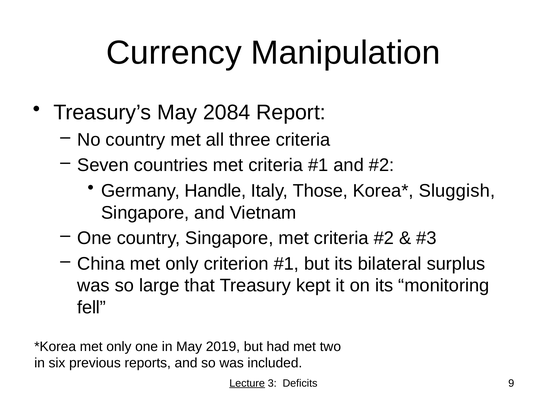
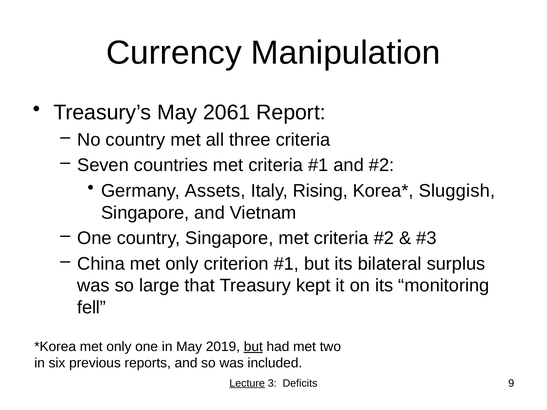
2084: 2084 -> 2061
Handle: Handle -> Assets
Those: Those -> Rising
but at (253, 347) underline: none -> present
